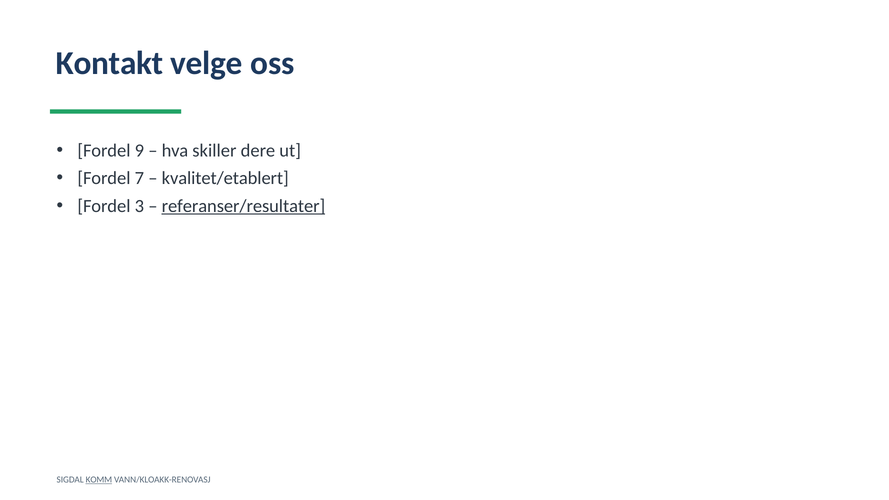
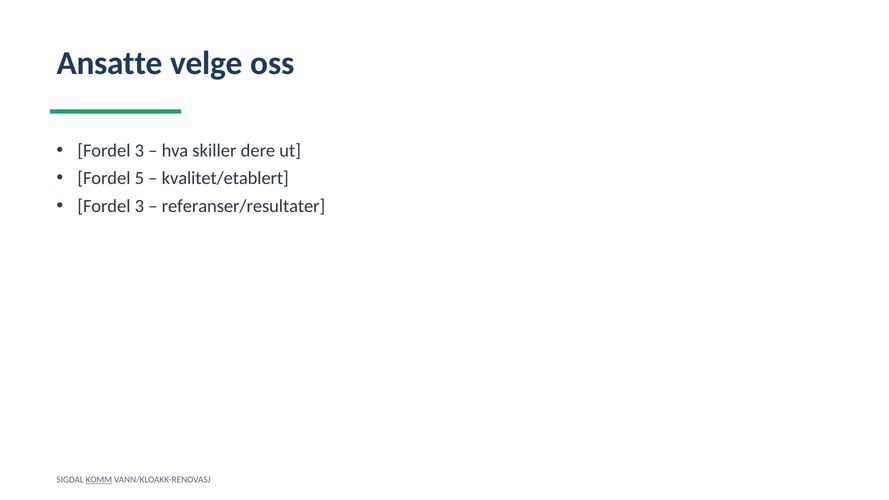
Kontakt: Kontakt -> Ansatte
9 at (139, 151): 9 -> 3
7: 7 -> 5
referanser/resultater underline: present -> none
